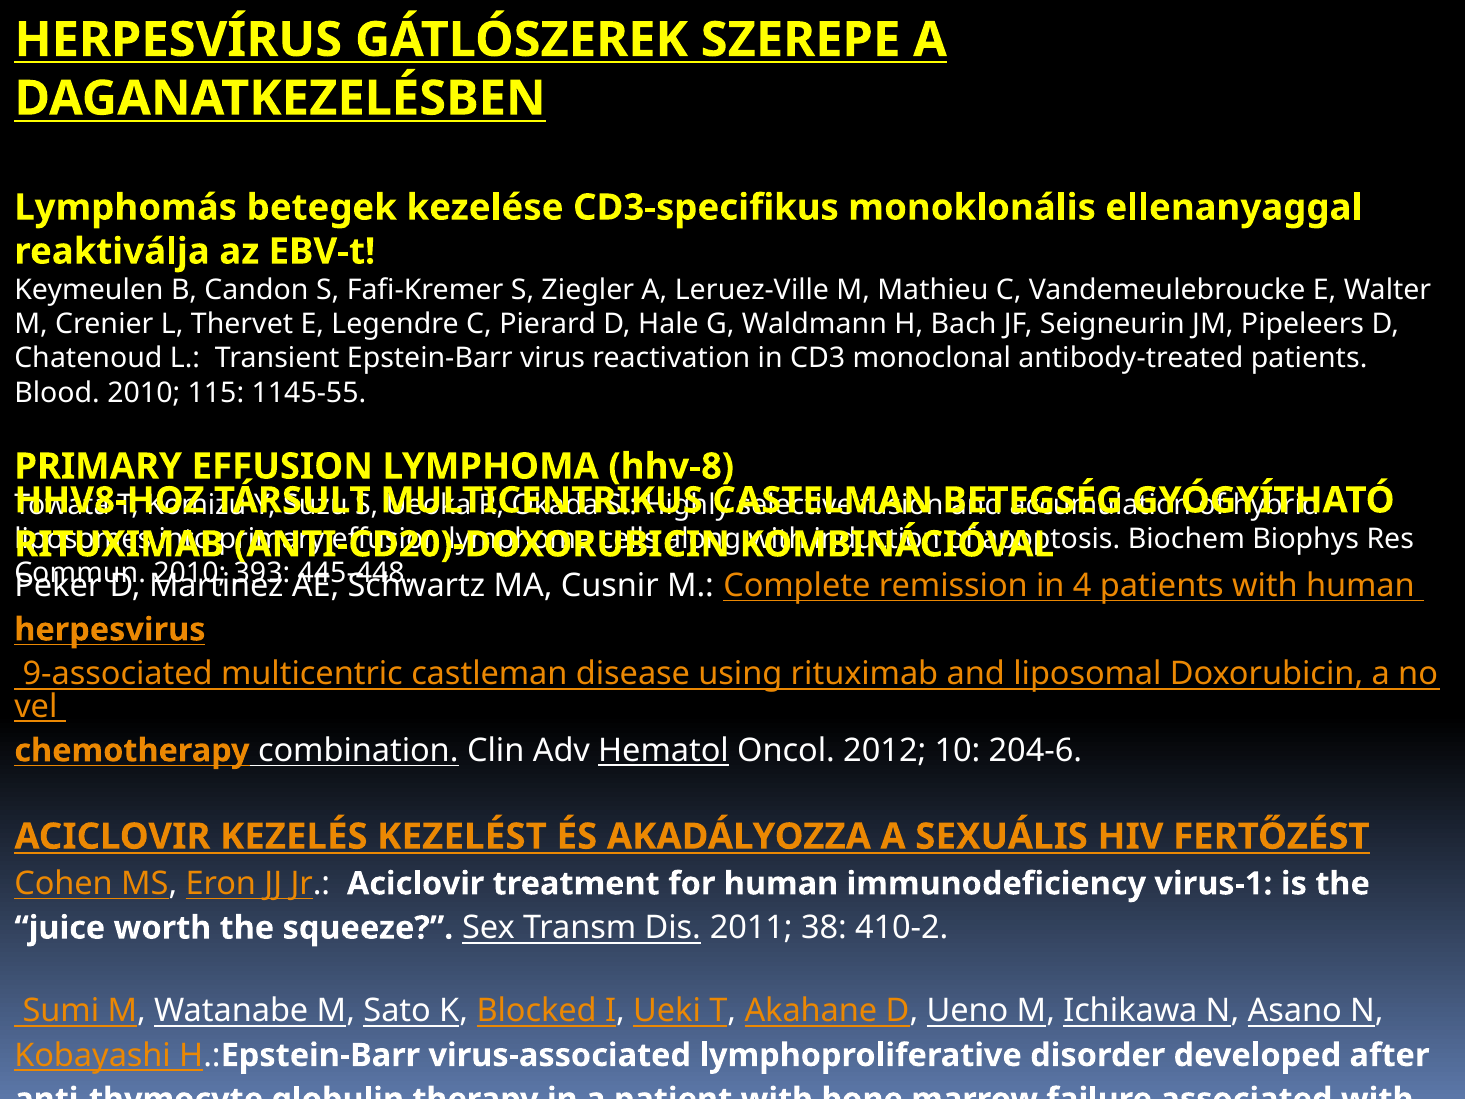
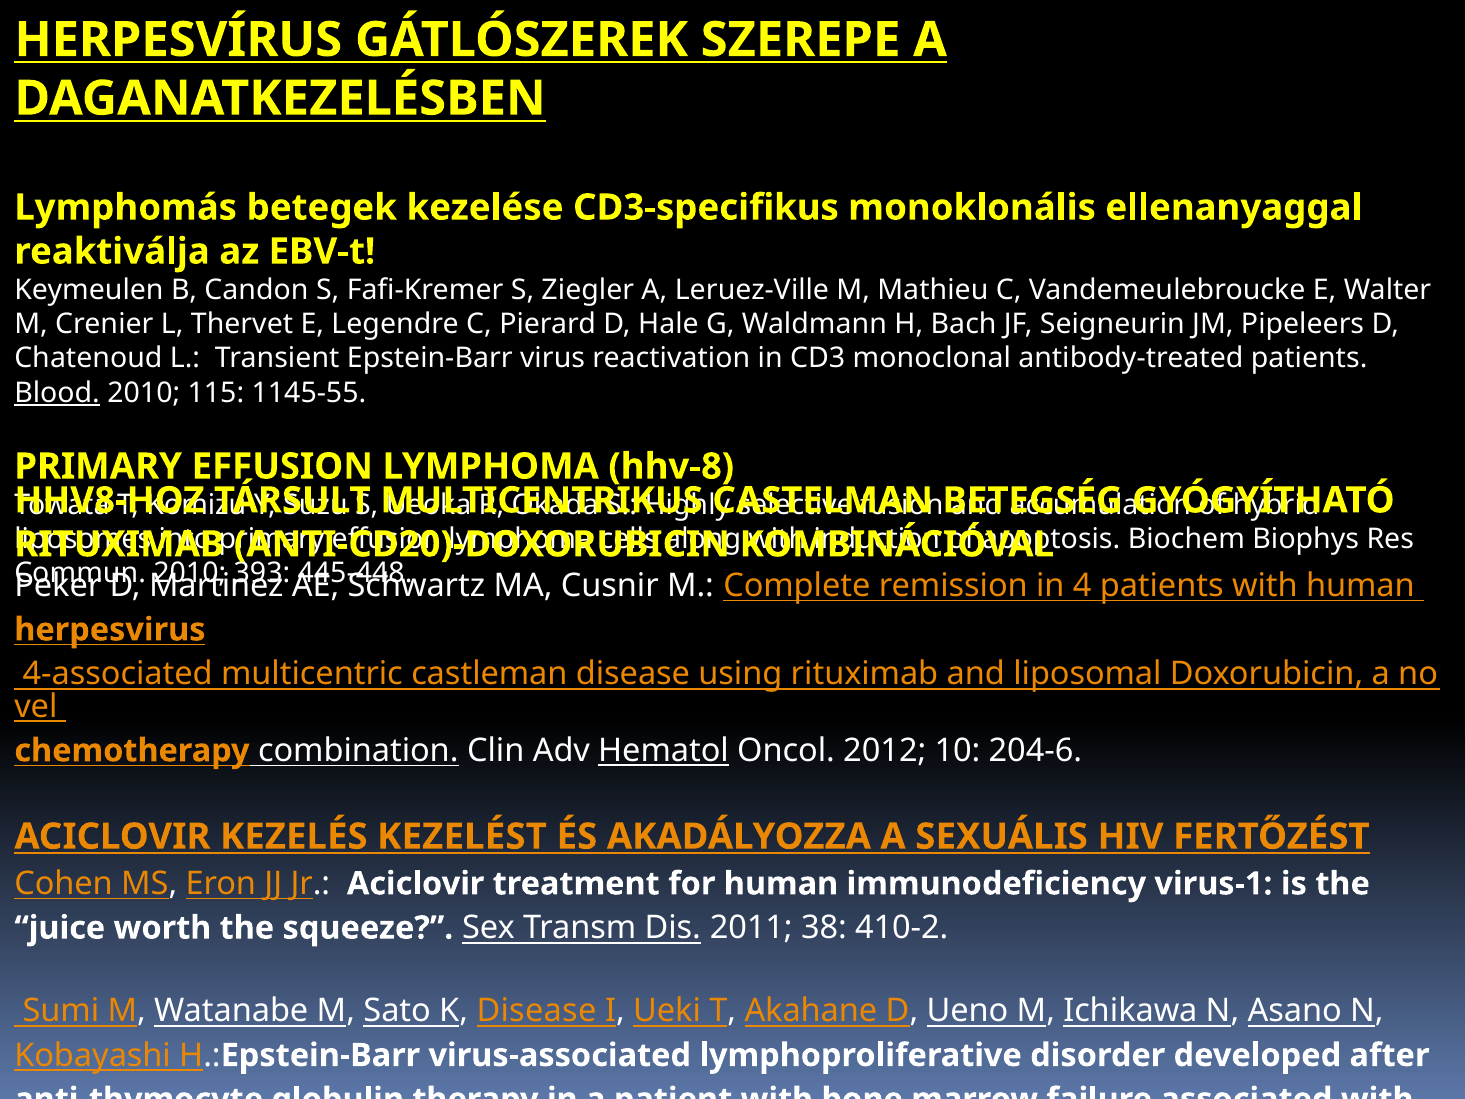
Blood underline: none -> present
9-associated: 9-associated -> 4-associated
K Blocked: Blocked -> Disease
